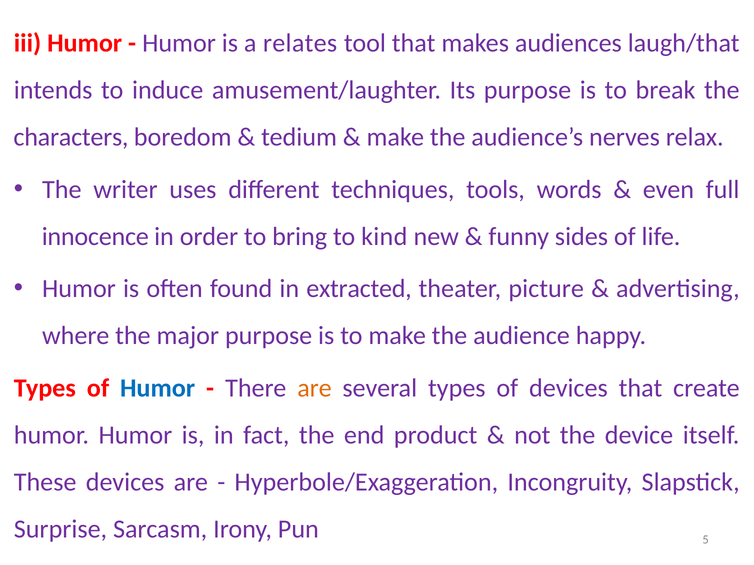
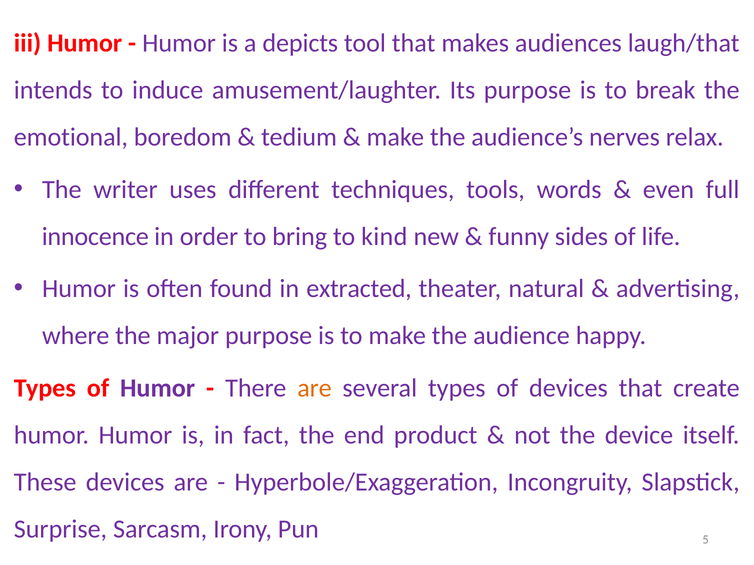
relates: relates -> depicts
characters: characters -> emotional
picture: picture -> natural
Humor at (158, 388) colour: blue -> purple
